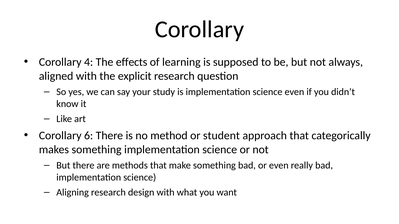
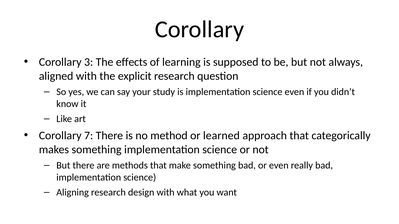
4: 4 -> 3
6: 6 -> 7
student: student -> learned
